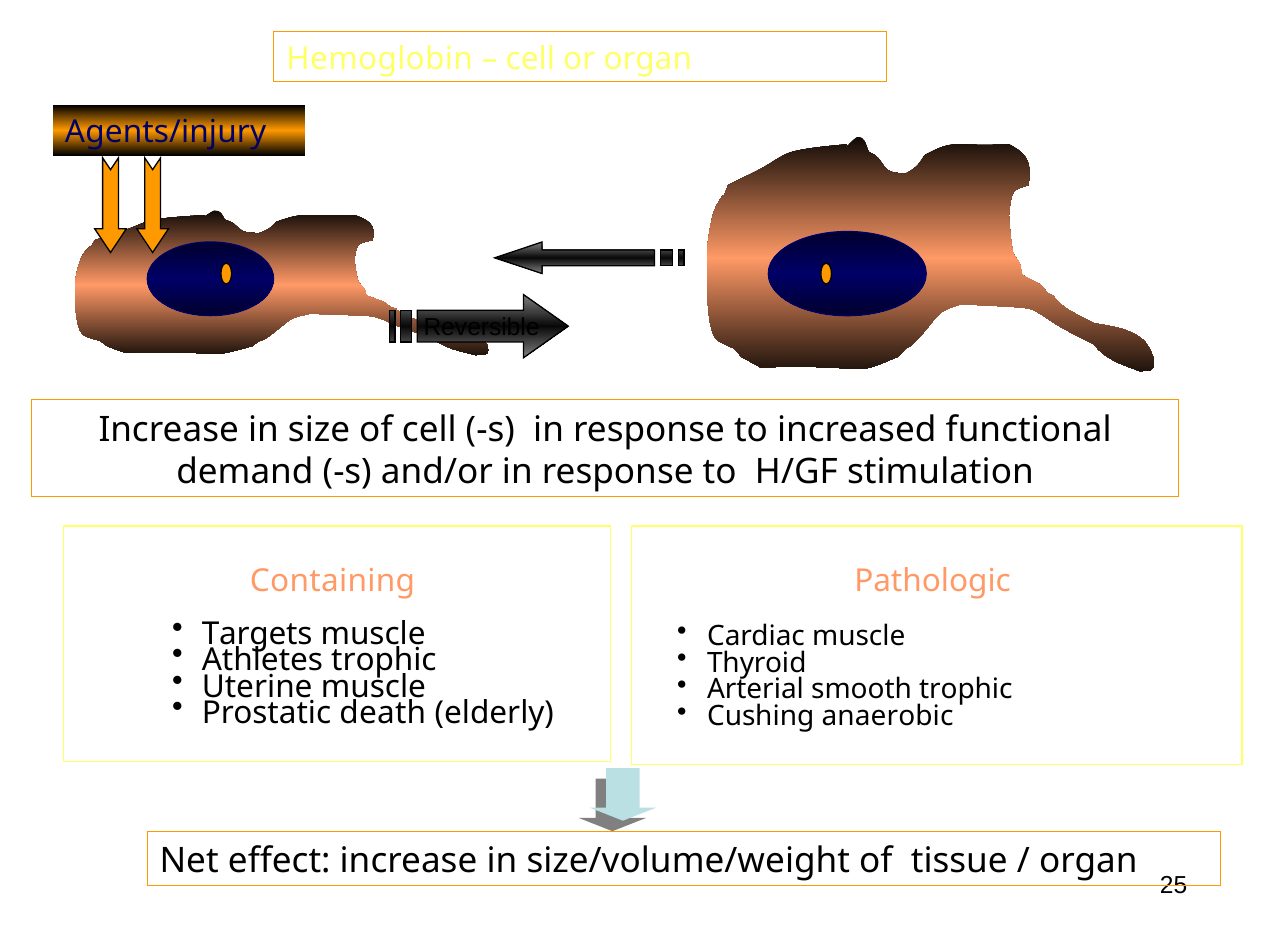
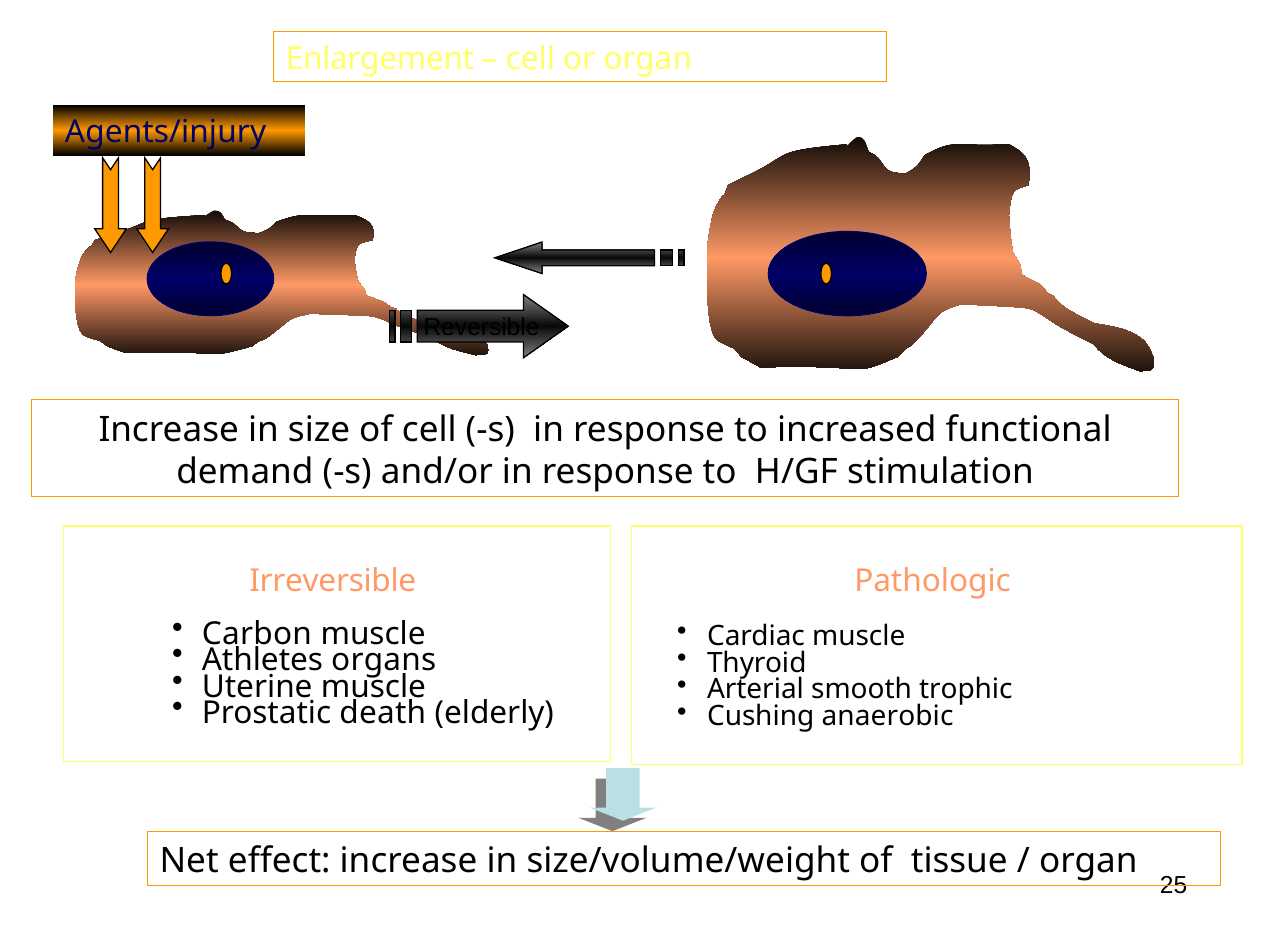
Hemoglobin: Hemoglobin -> Enlargement
Containing: Containing -> Irreversible
Targets: Targets -> Carbon
Athletes trophic: trophic -> organs
